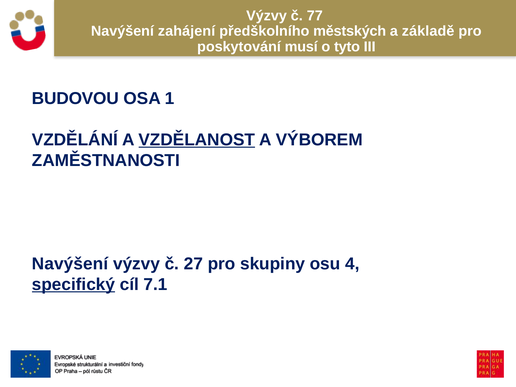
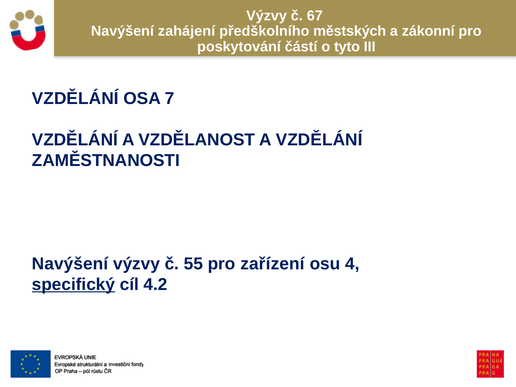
77: 77 -> 67
základě: základě -> zákonní
musí: musí -> částí
BUDOVOU at (75, 99): BUDOVOU -> VZDĚLÁNÍ
1: 1 -> 7
VZDĚLANOST underline: present -> none
A VÝBOREM: VÝBOREM -> VZDĚLÁNÍ
27: 27 -> 55
skupiny: skupiny -> zařízení
7.1: 7.1 -> 4.2
